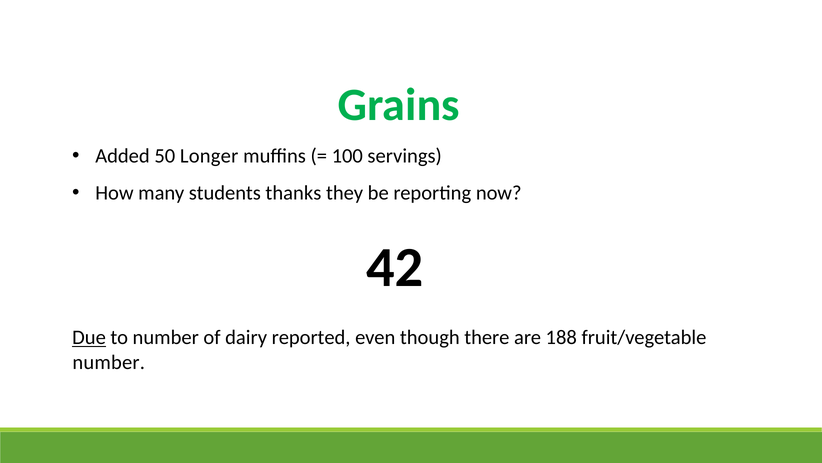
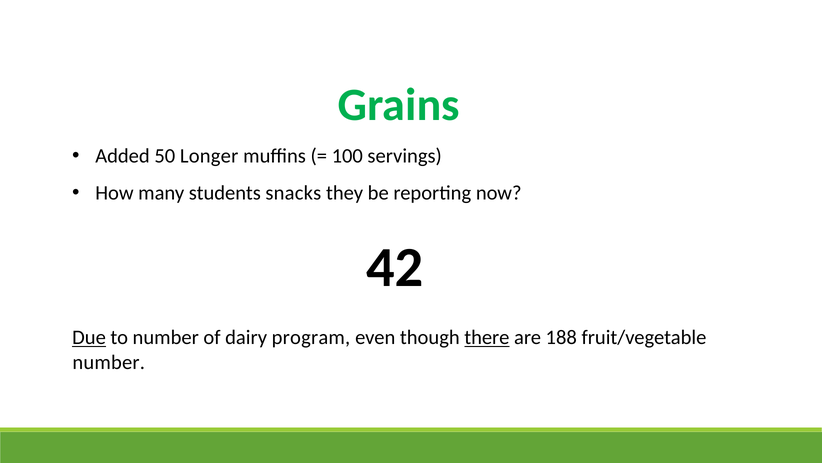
thanks: thanks -> snacks
reported: reported -> program
there underline: none -> present
